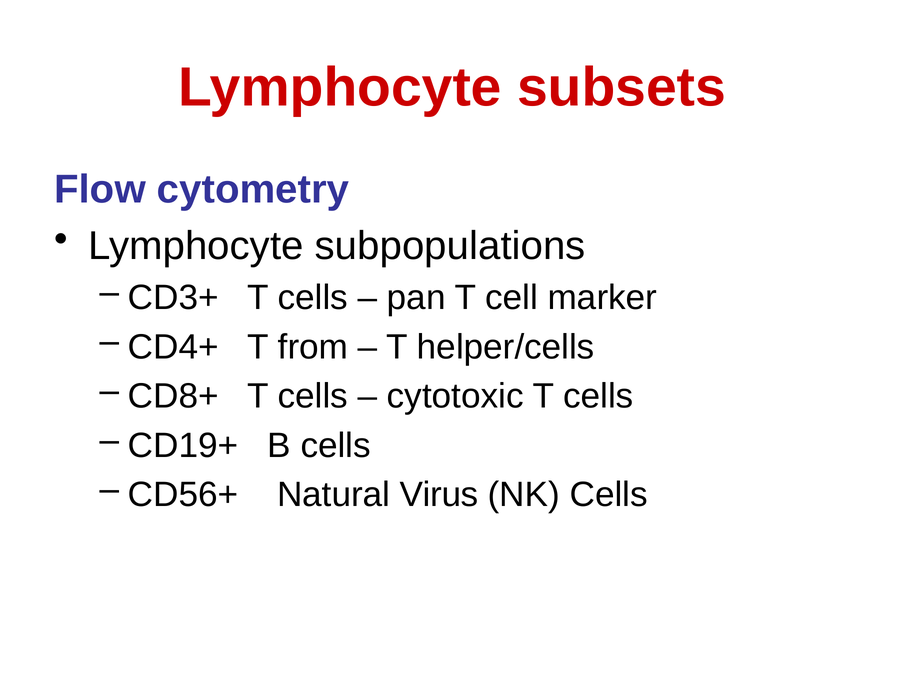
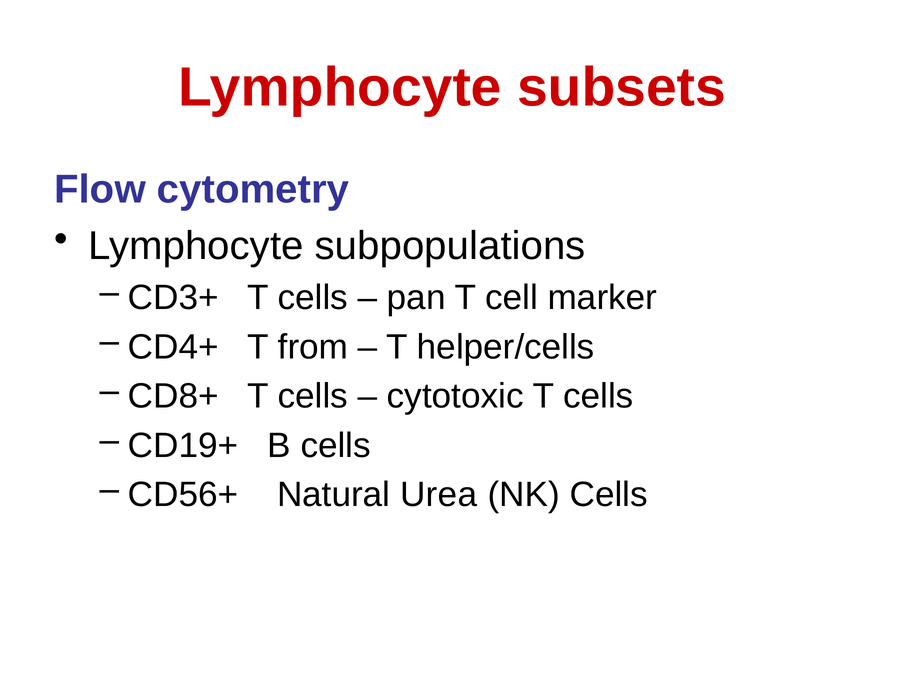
Virus: Virus -> Urea
